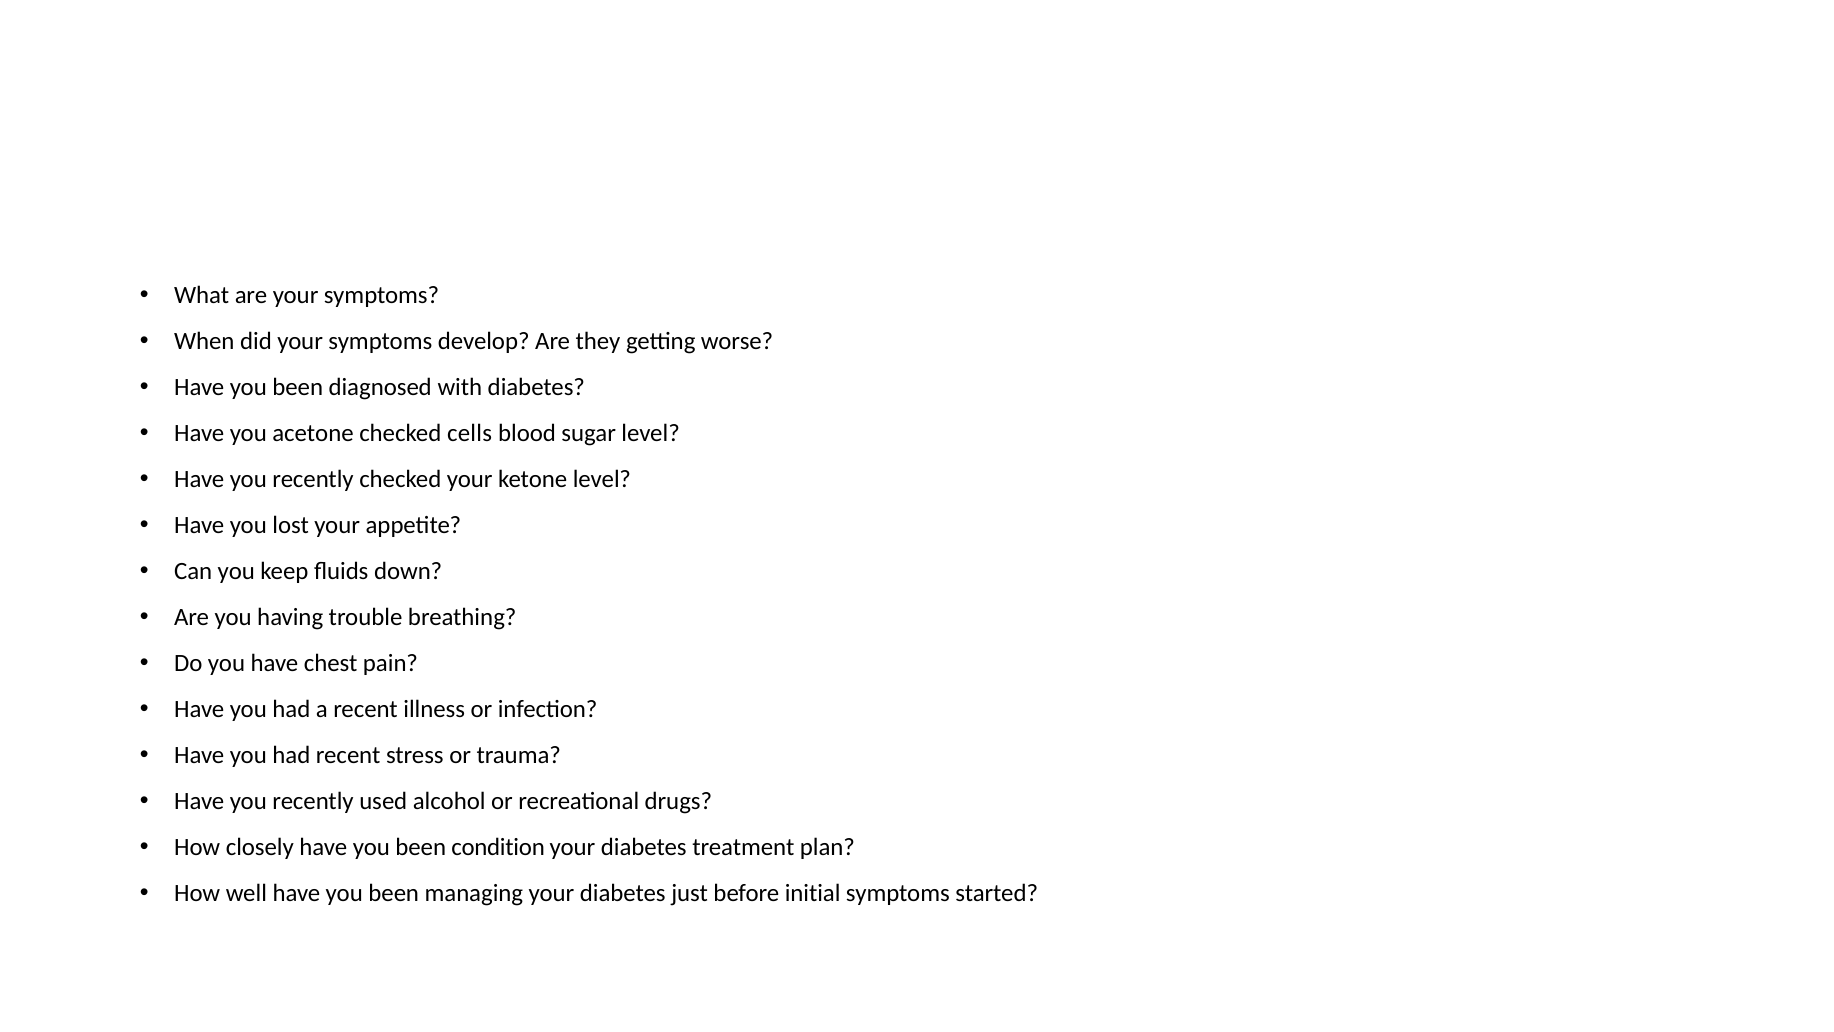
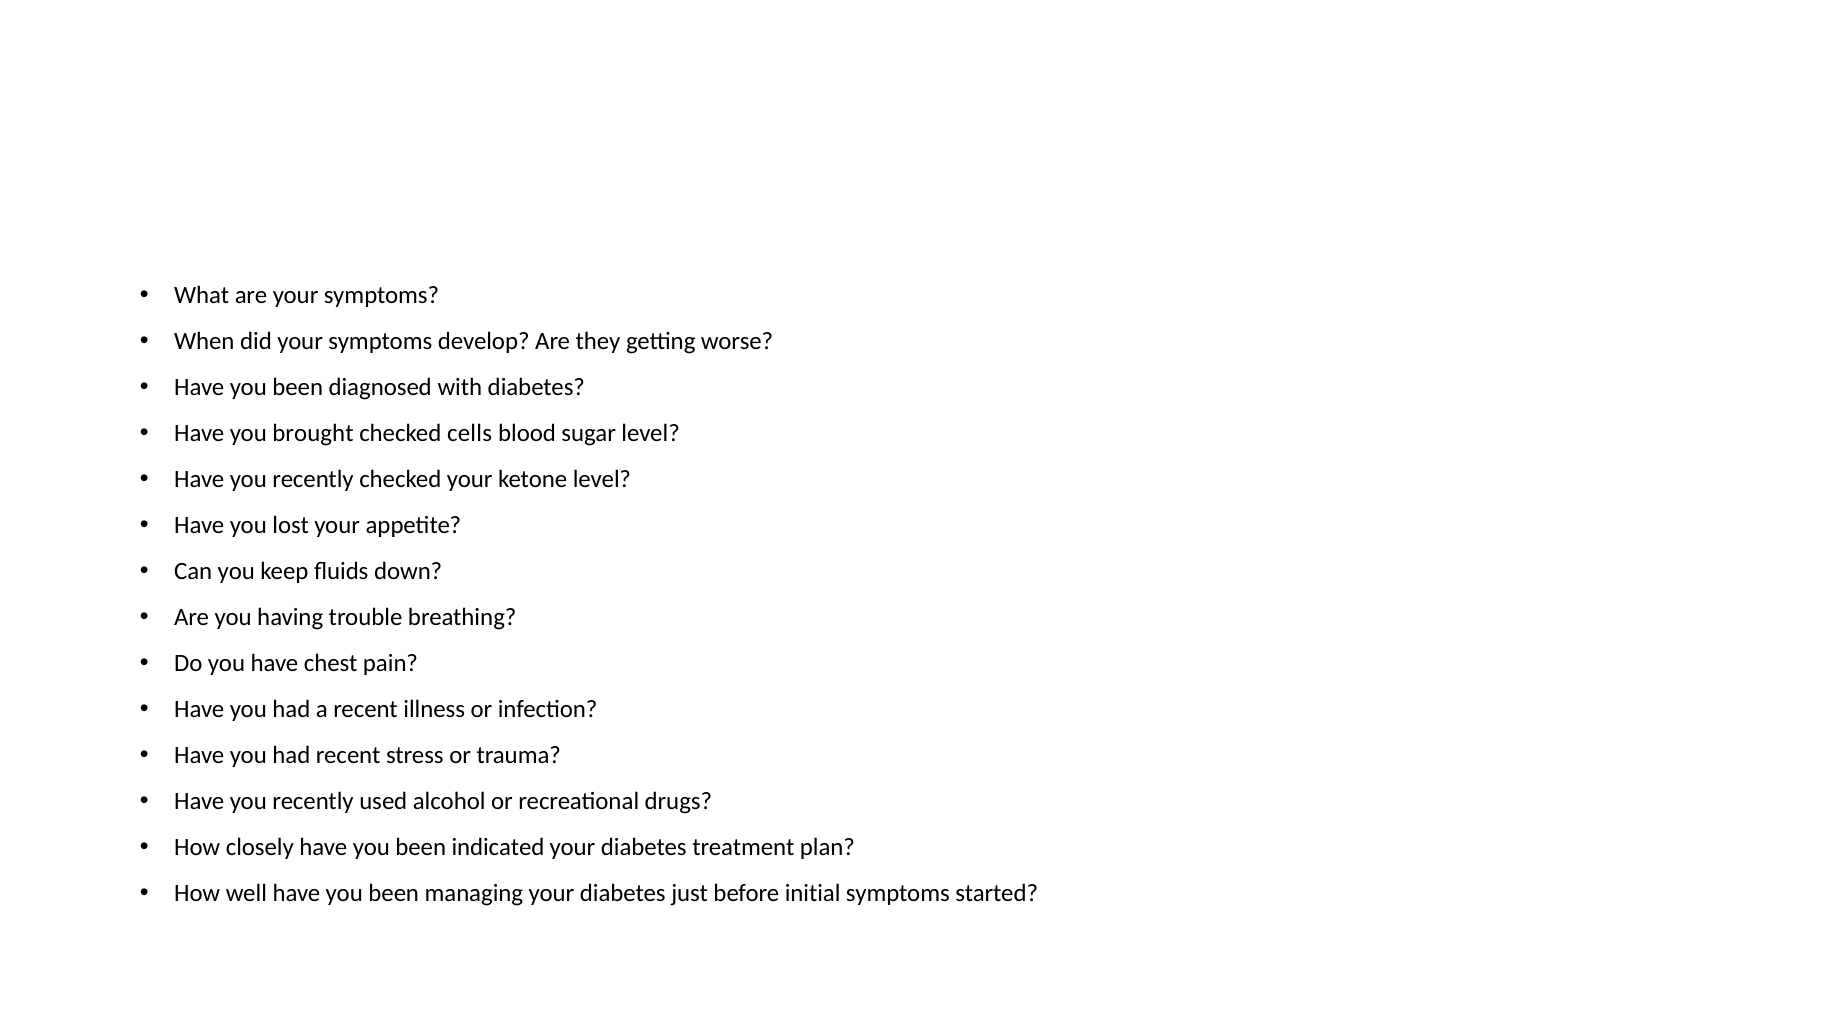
acetone: acetone -> brought
condition: condition -> indicated
